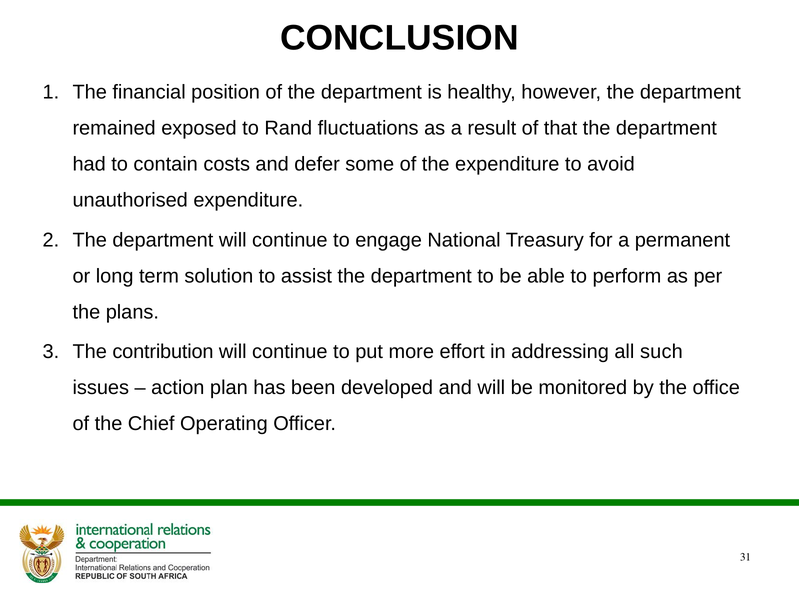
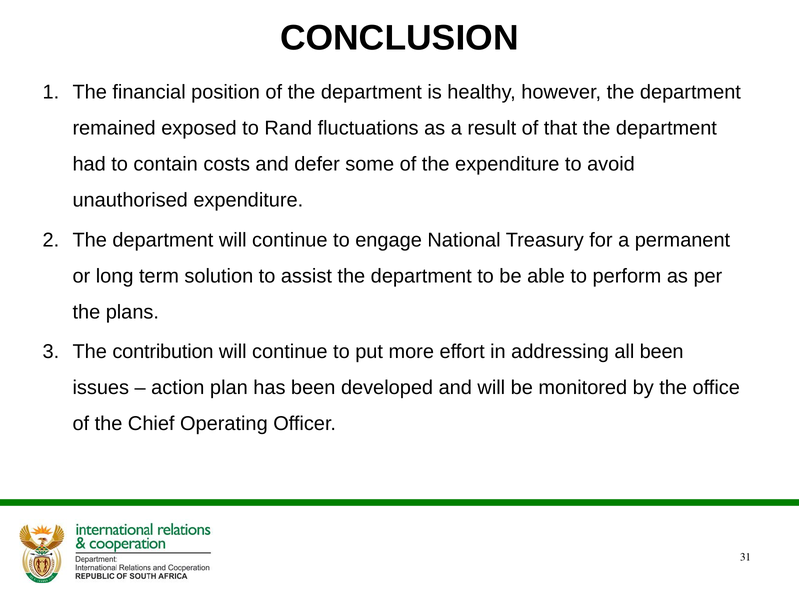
all such: such -> been
